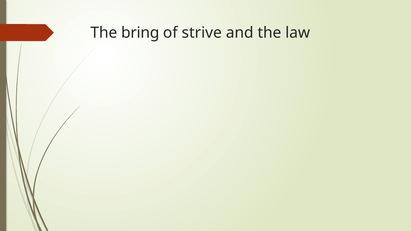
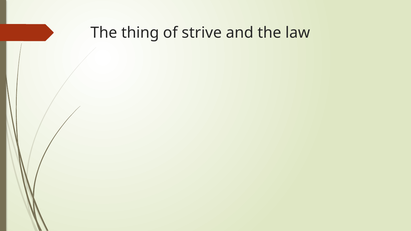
bring: bring -> thing
